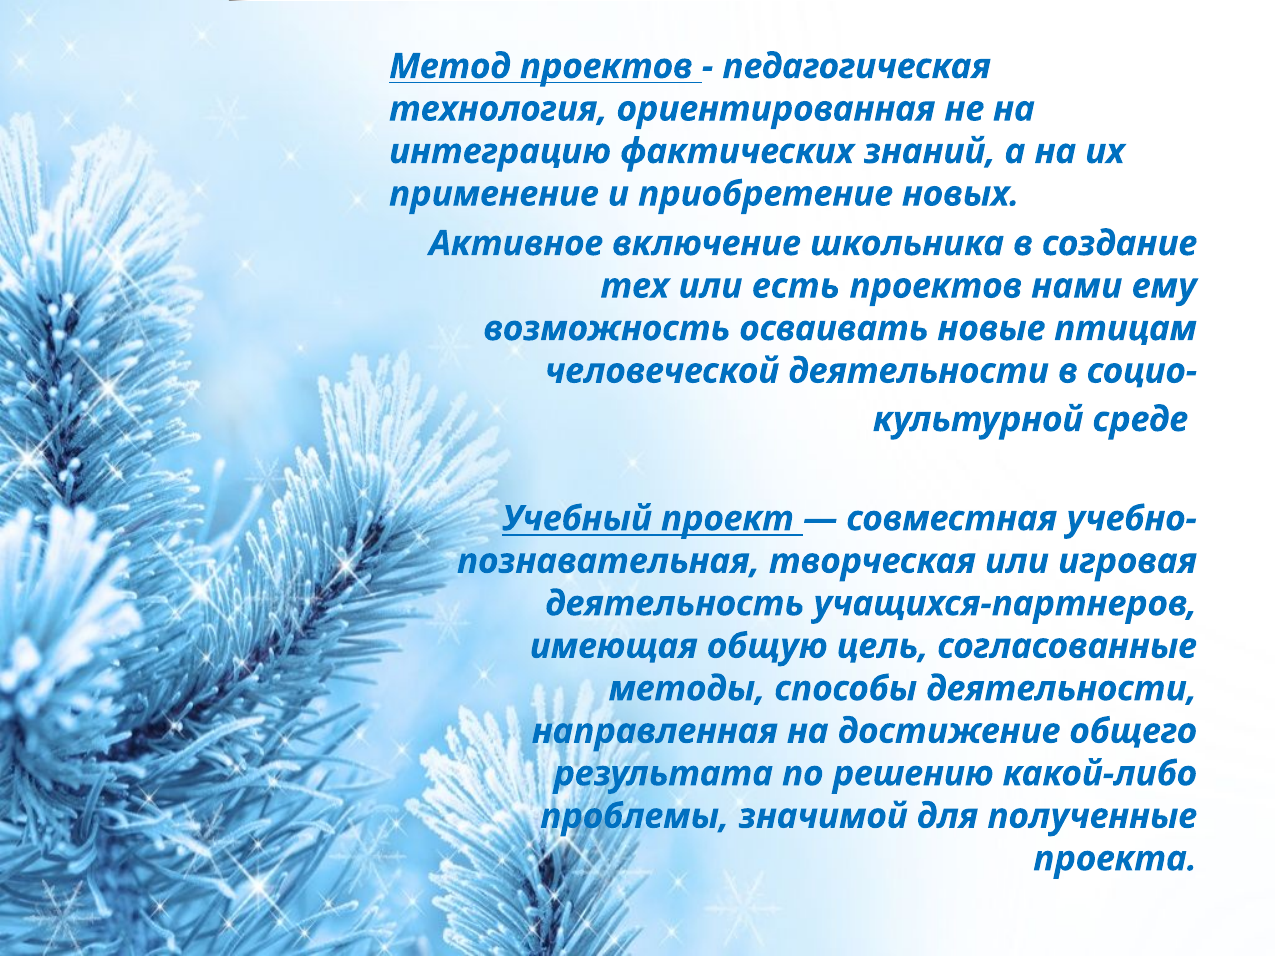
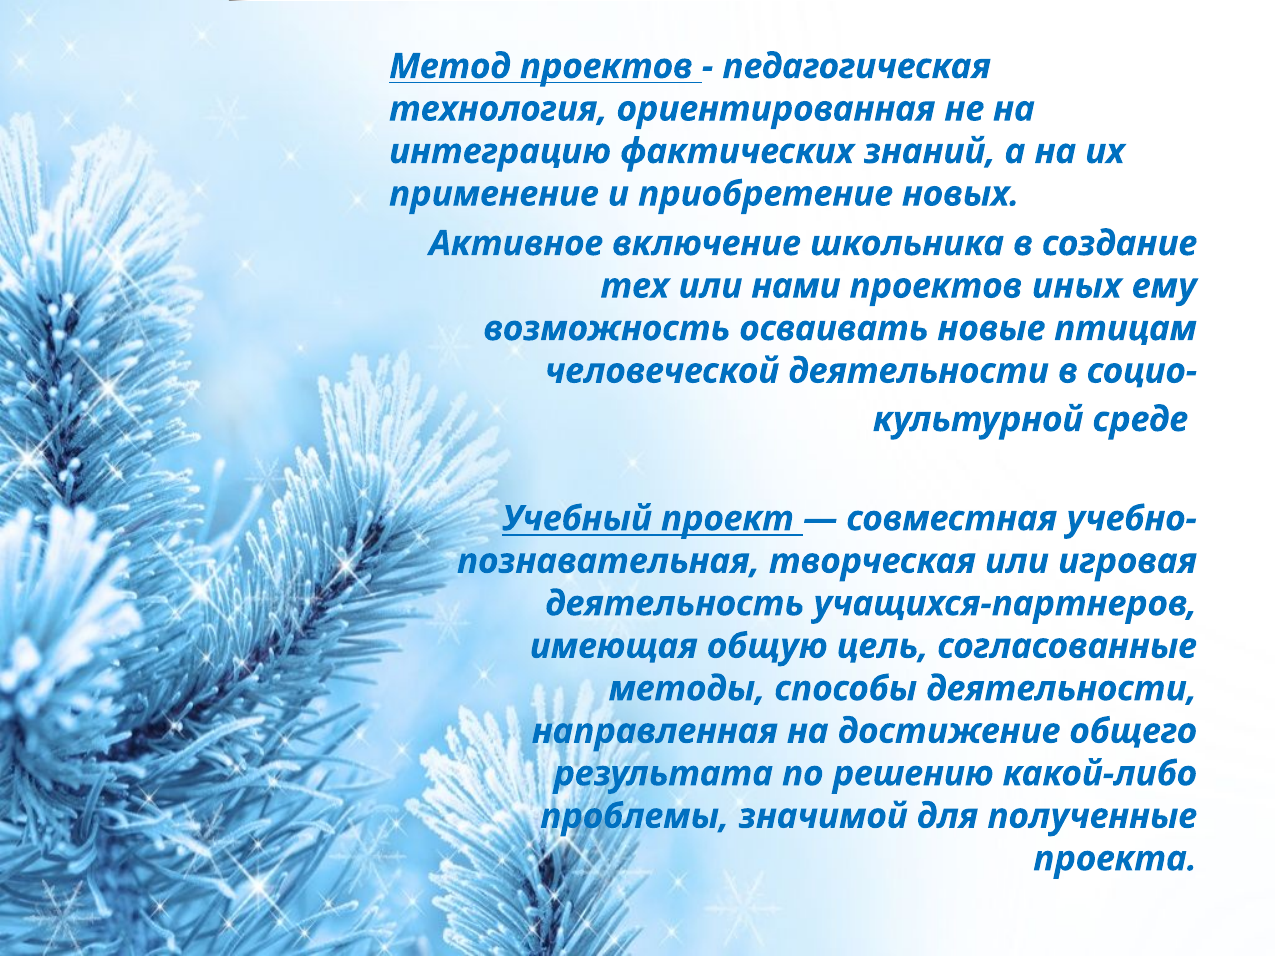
есть: есть -> нами
нами: нами -> иных
